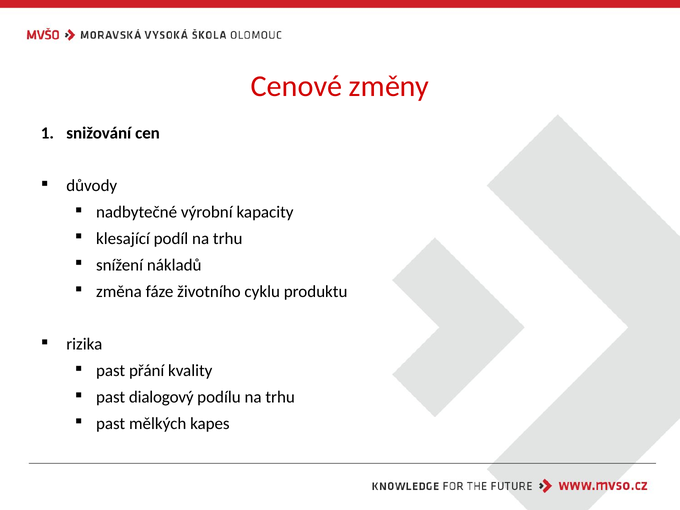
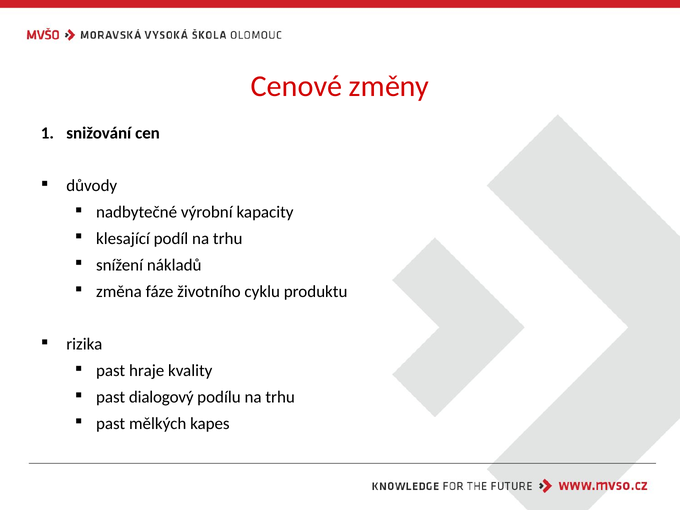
přání: přání -> hraje
